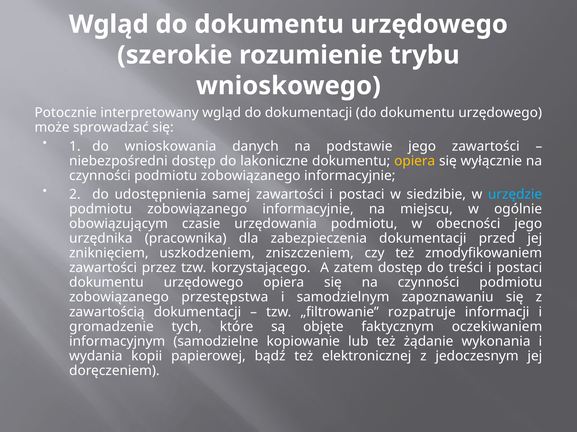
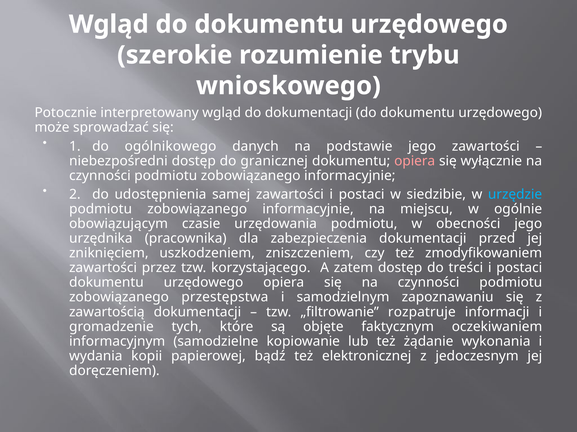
wnioskowania: wnioskowania -> ogólnikowego
lakoniczne: lakoniczne -> granicznej
opiera at (415, 161) colour: yellow -> pink
